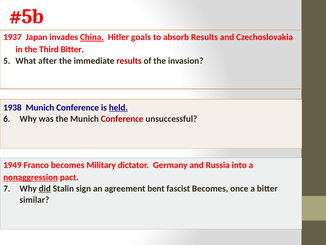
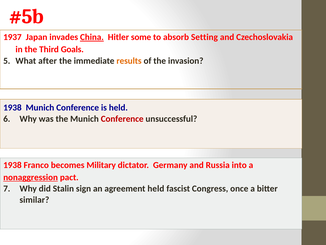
goals: goals -> some
absorb Results: Results -> Setting
Third Bitter: Bitter -> Goals
results at (129, 61) colour: red -> orange
held at (118, 107) underline: present -> none
1949 at (12, 165): 1949 -> 1938
did underline: present -> none
agreement bent: bent -> held
fascist Becomes: Becomes -> Congress
